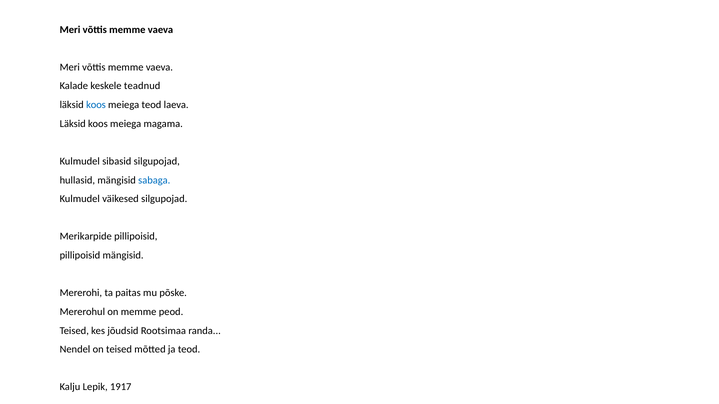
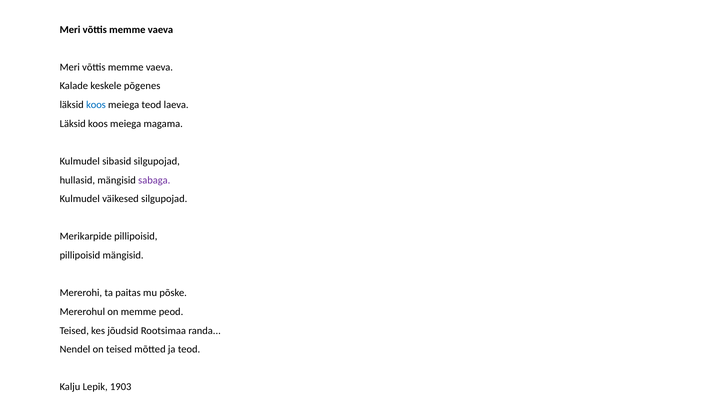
teadnud: teadnud -> põgenes
sabaga colour: blue -> purple
1917: 1917 -> 1903
